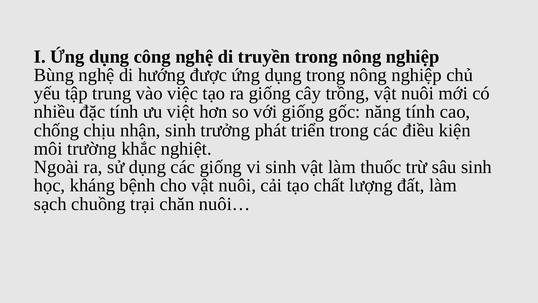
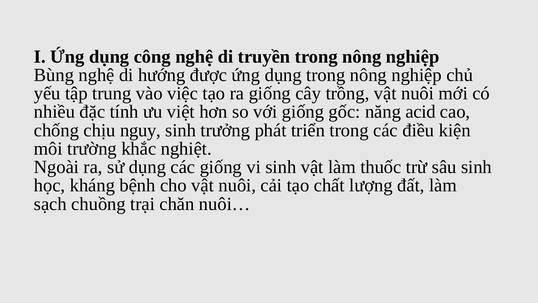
năng tính: tính -> acid
nhận: nhận -> nguy
